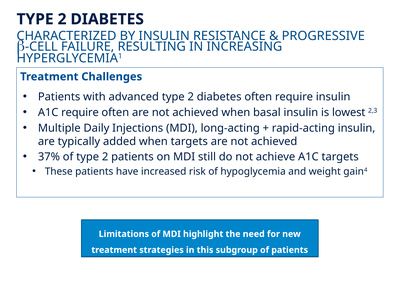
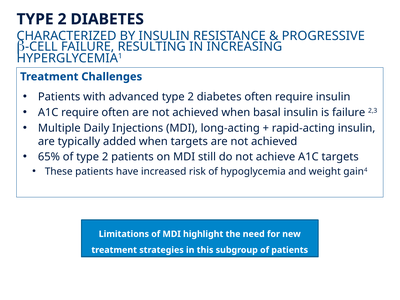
is lowest: lowest -> failure
37%: 37% -> 65%
